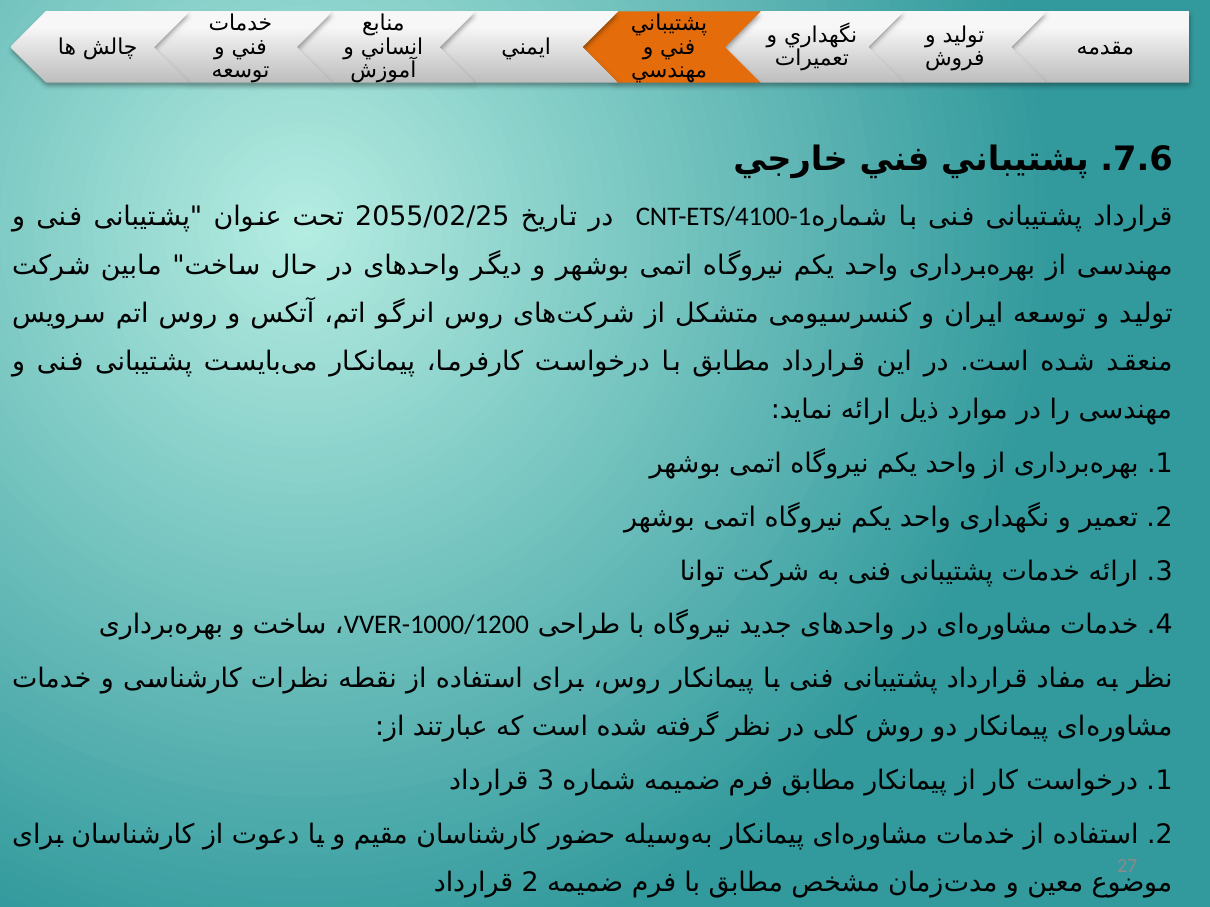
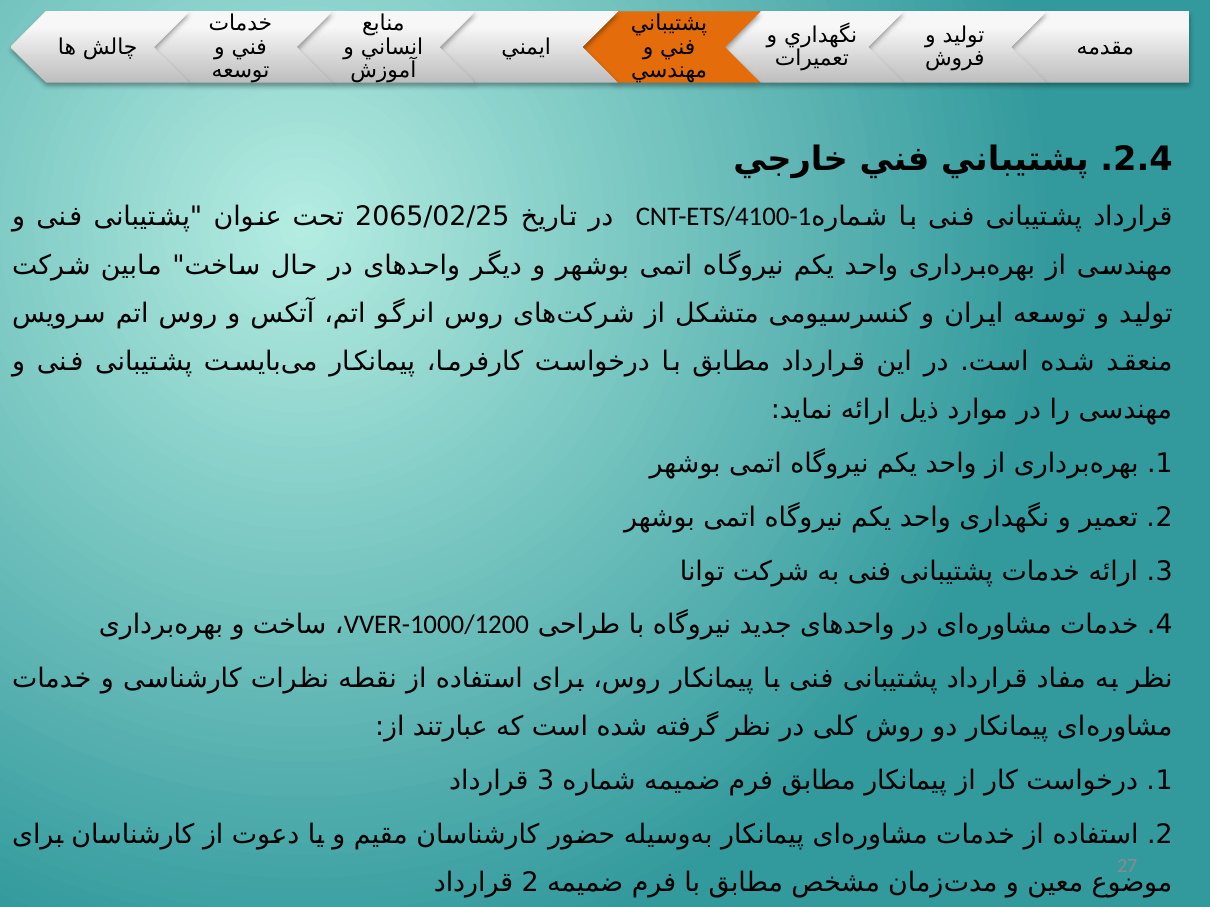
7.6: 7.6 -> 2.4
2055/02/25: 2055/02/25 -> 2065/02/25
